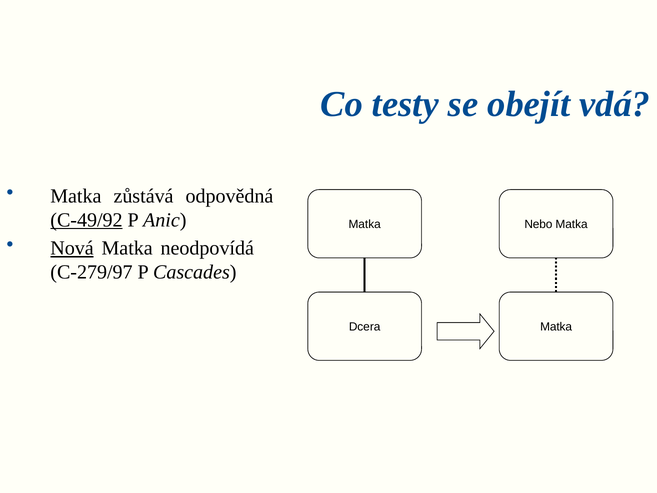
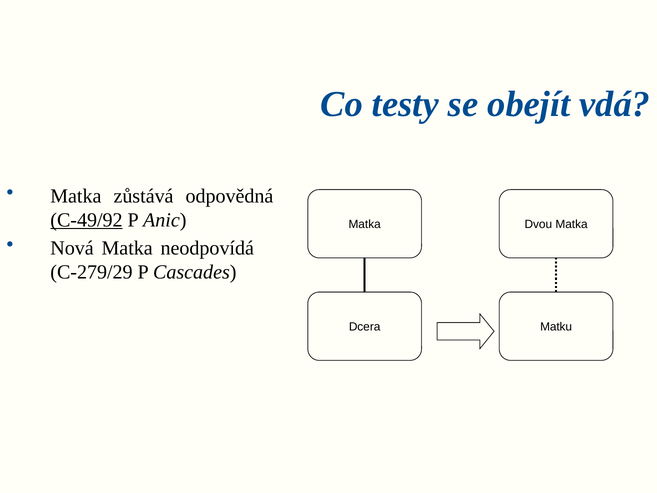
Nebo: Nebo -> Dvou
Nová underline: present -> none
C-279/97: C-279/97 -> C-279/29
Matka at (556, 327): Matka -> Matku
